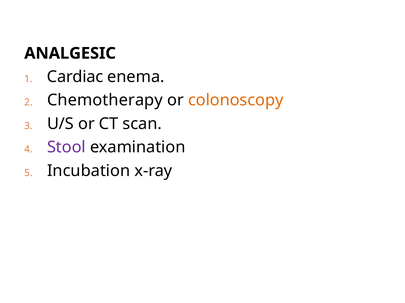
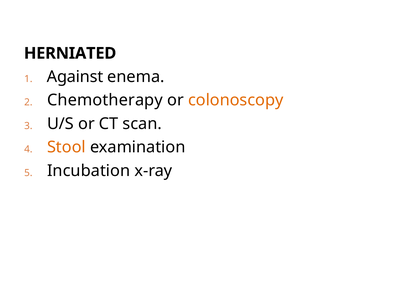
ANALGESIC: ANALGESIC -> HERNIATED
Cardiac: Cardiac -> Against
Stool colour: purple -> orange
